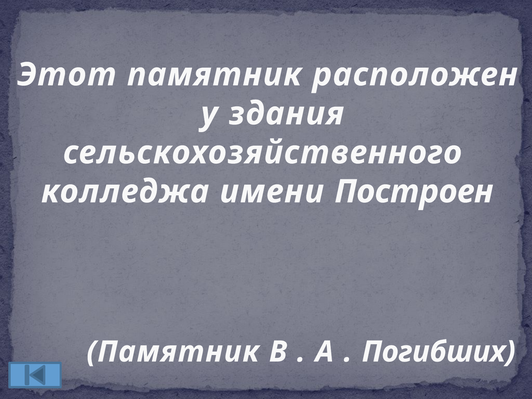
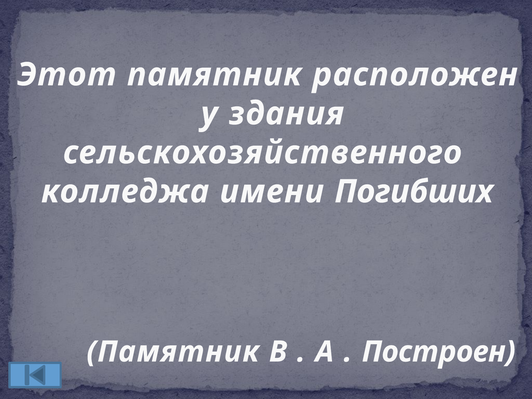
Построен: Построен -> Погибших
Погибших: Погибших -> Построен
